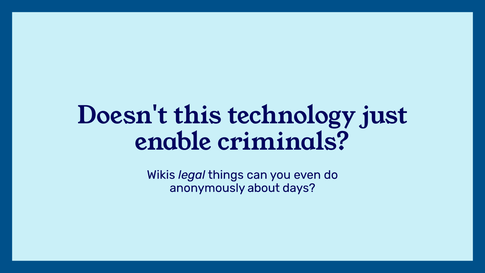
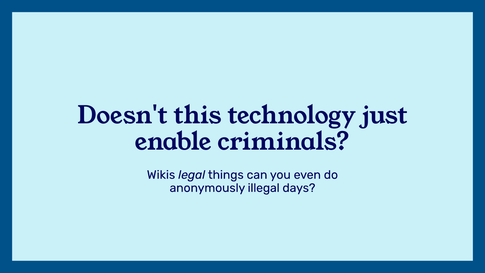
about: about -> illegal
